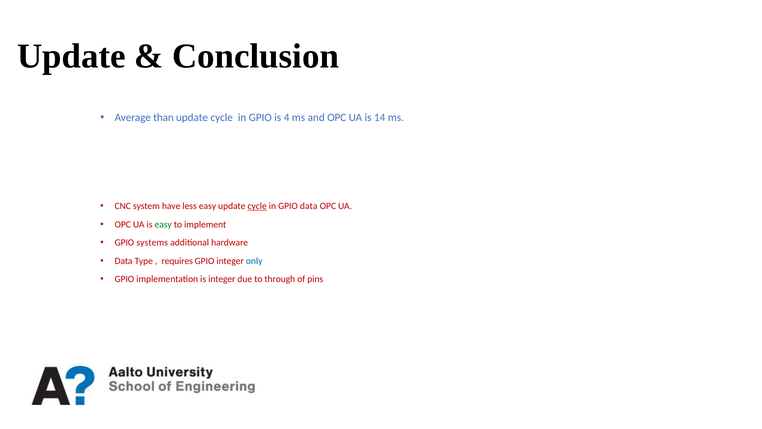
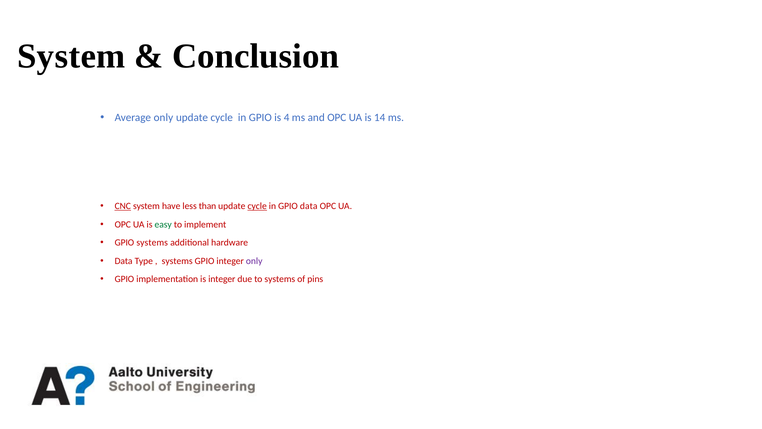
Update at (71, 56): Update -> System
Average than: than -> only
CNC underline: none -> present
less easy: easy -> than
requires at (177, 261): requires -> systems
only at (254, 261) colour: blue -> purple
to through: through -> systems
